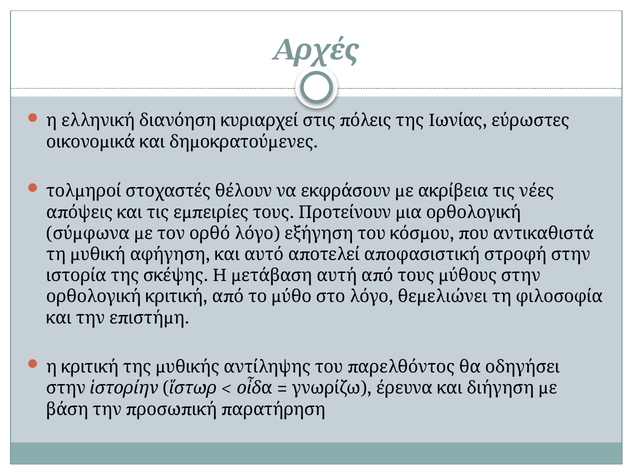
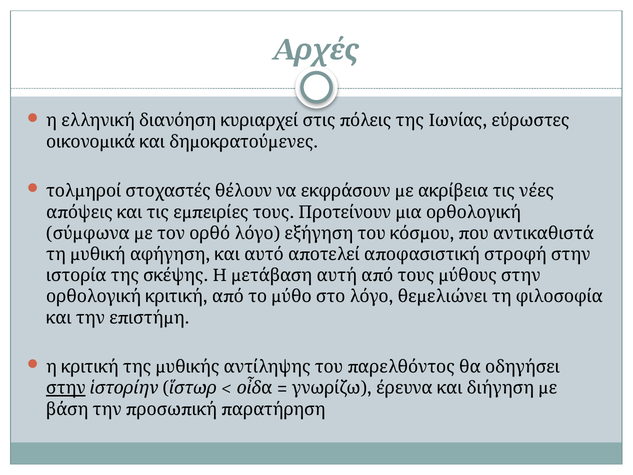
στην underline: none -> present
